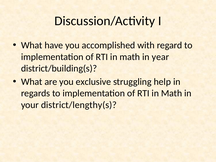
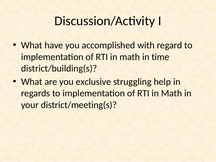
year: year -> time
district/lengthy(s: district/lengthy(s -> district/meeting(s
